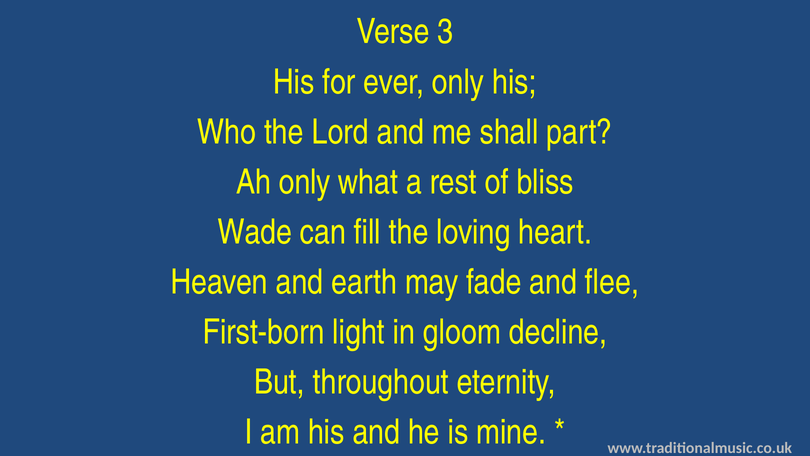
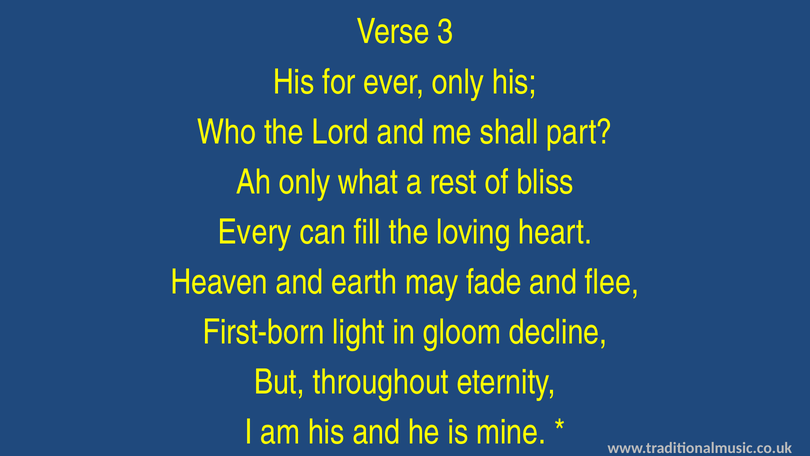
Wade: Wade -> Every
